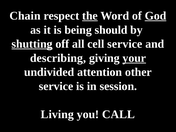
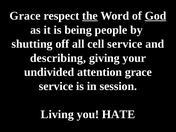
Chain at (25, 16): Chain -> Grace
should: should -> people
shutting underline: present -> none
your underline: present -> none
attention other: other -> grace
CALL: CALL -> HATE
